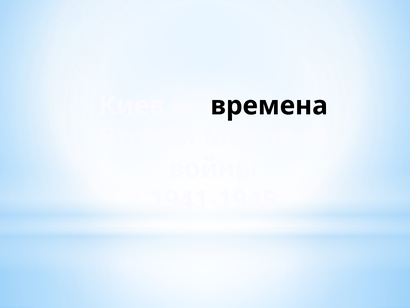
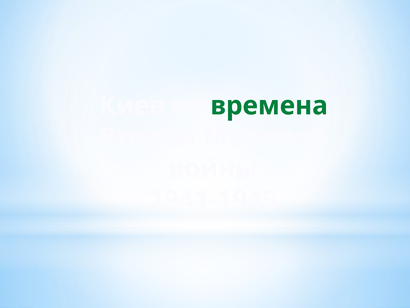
времена colour: black -> green
